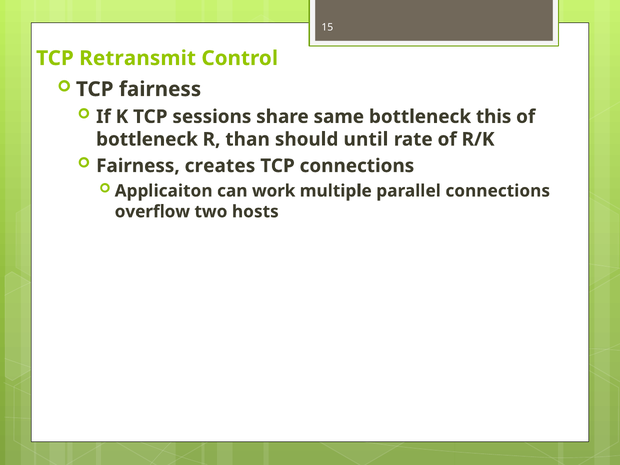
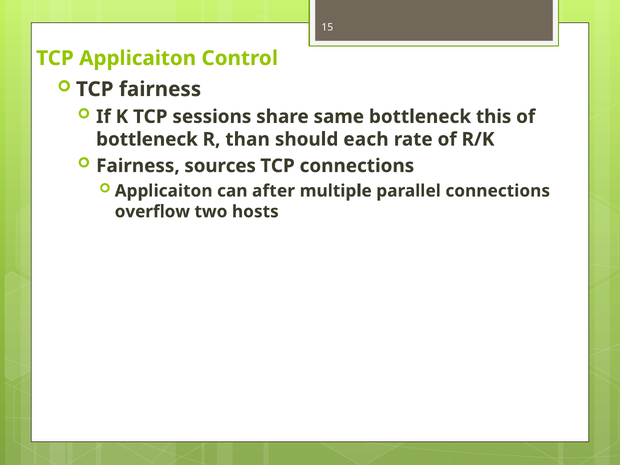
TCP Retransmit: Retransmit -> Applicaiton
until: until -> each
creates: creates -> sources
work: work -> after
